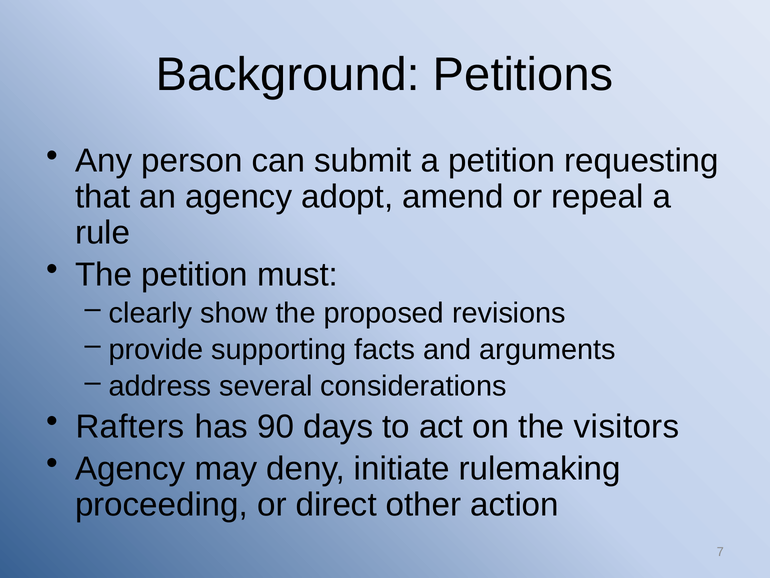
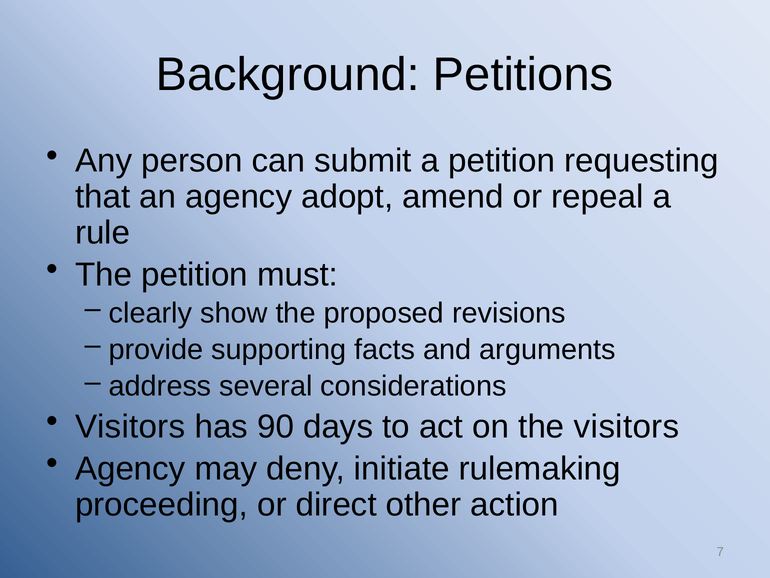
Rafters at (130, 426): Rafters -> Visitors
